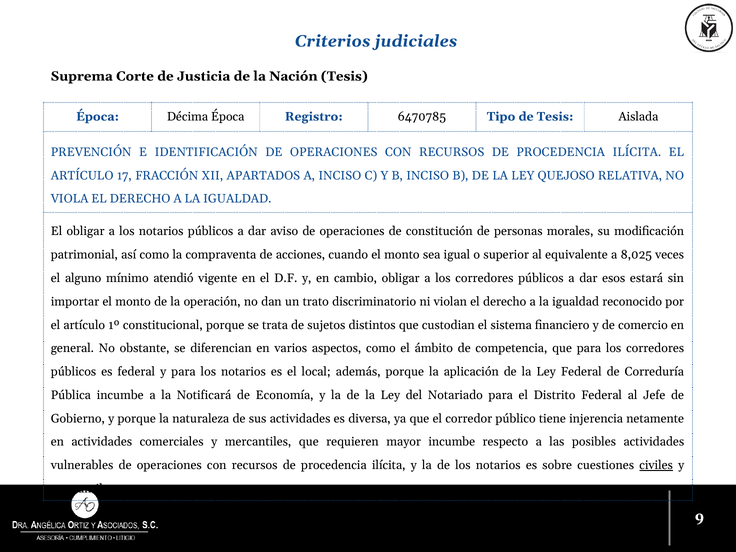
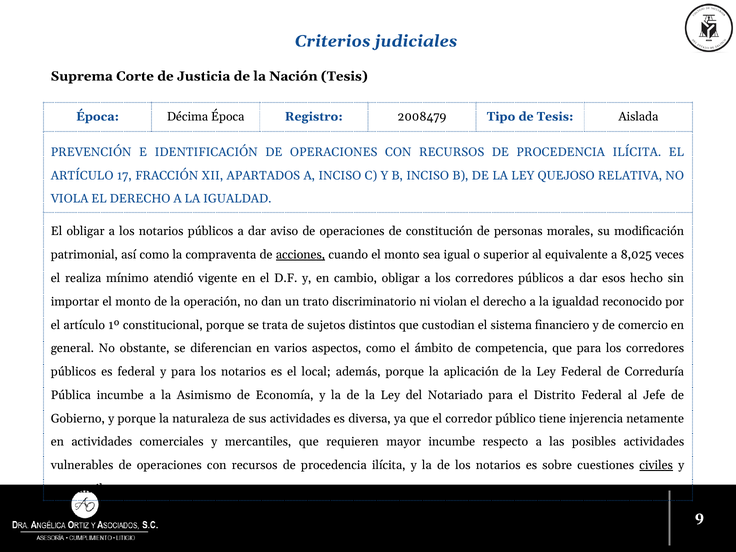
6470785: 6470785 -> 2008479
acciones underline: none -> present
alguno: alguno -> realiza
estará: estará -> hecho
Notificará: Notificará -> Asimismo
